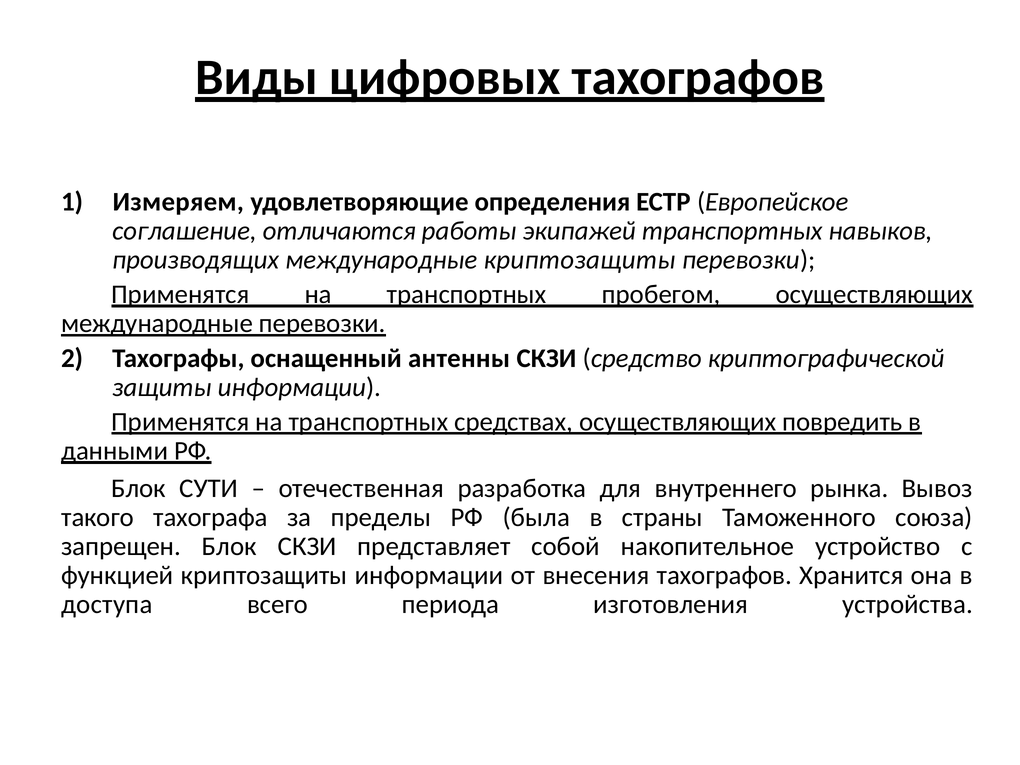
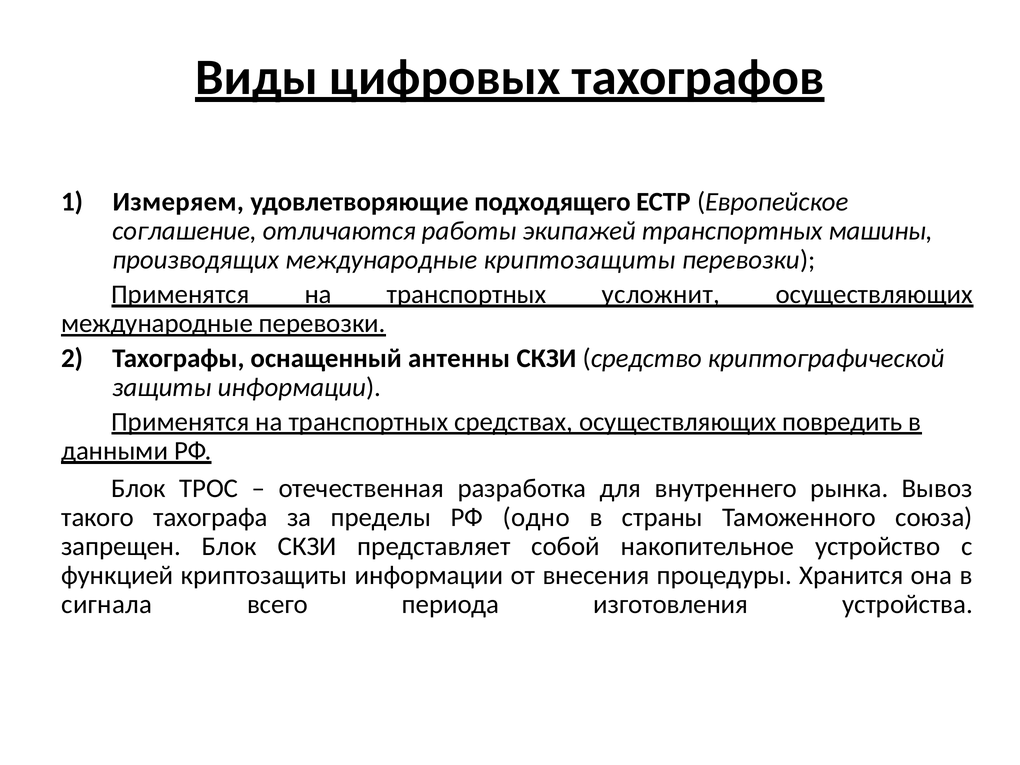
определения: определения -> подходящего
навыков: навыков -> машины
пробегом: пробегом -> усложнит
СУТИ: СУТИ -> ТРОС
была: была -> одно
внесения тахографов: тахографов -> процедуры
доступа: доступа -> сигнала
